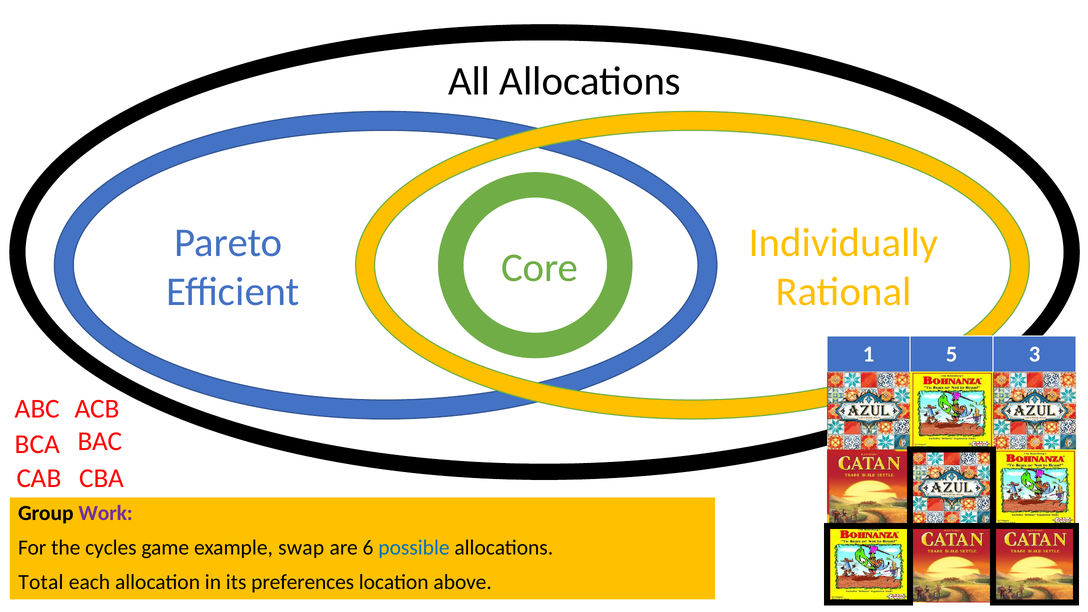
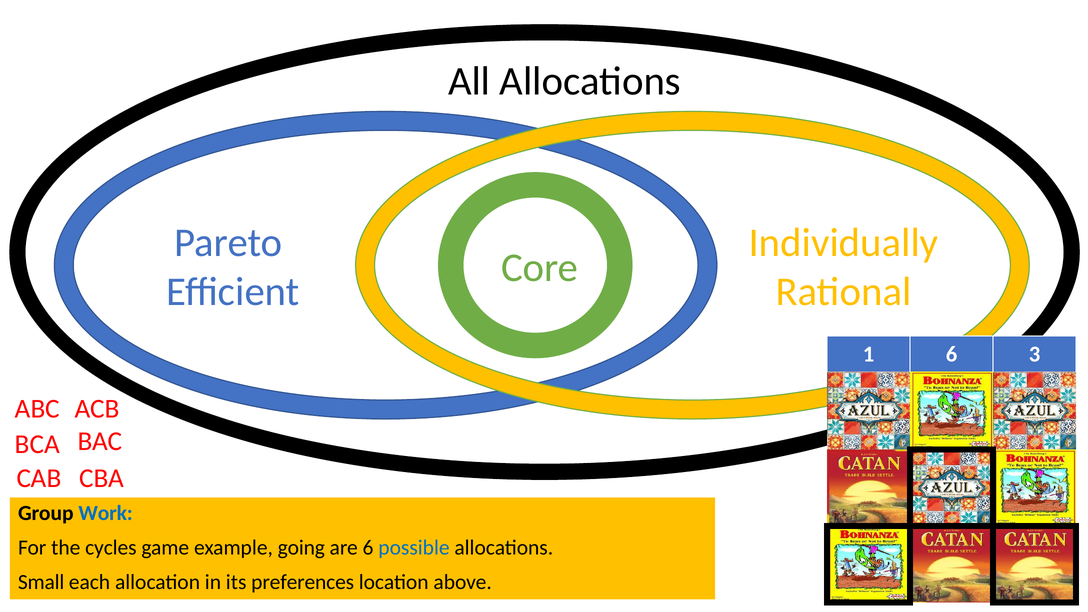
1 5: 5 -> 6
Work colour: purple -> blue
swap: swap -> going
Total: Total -> Small
